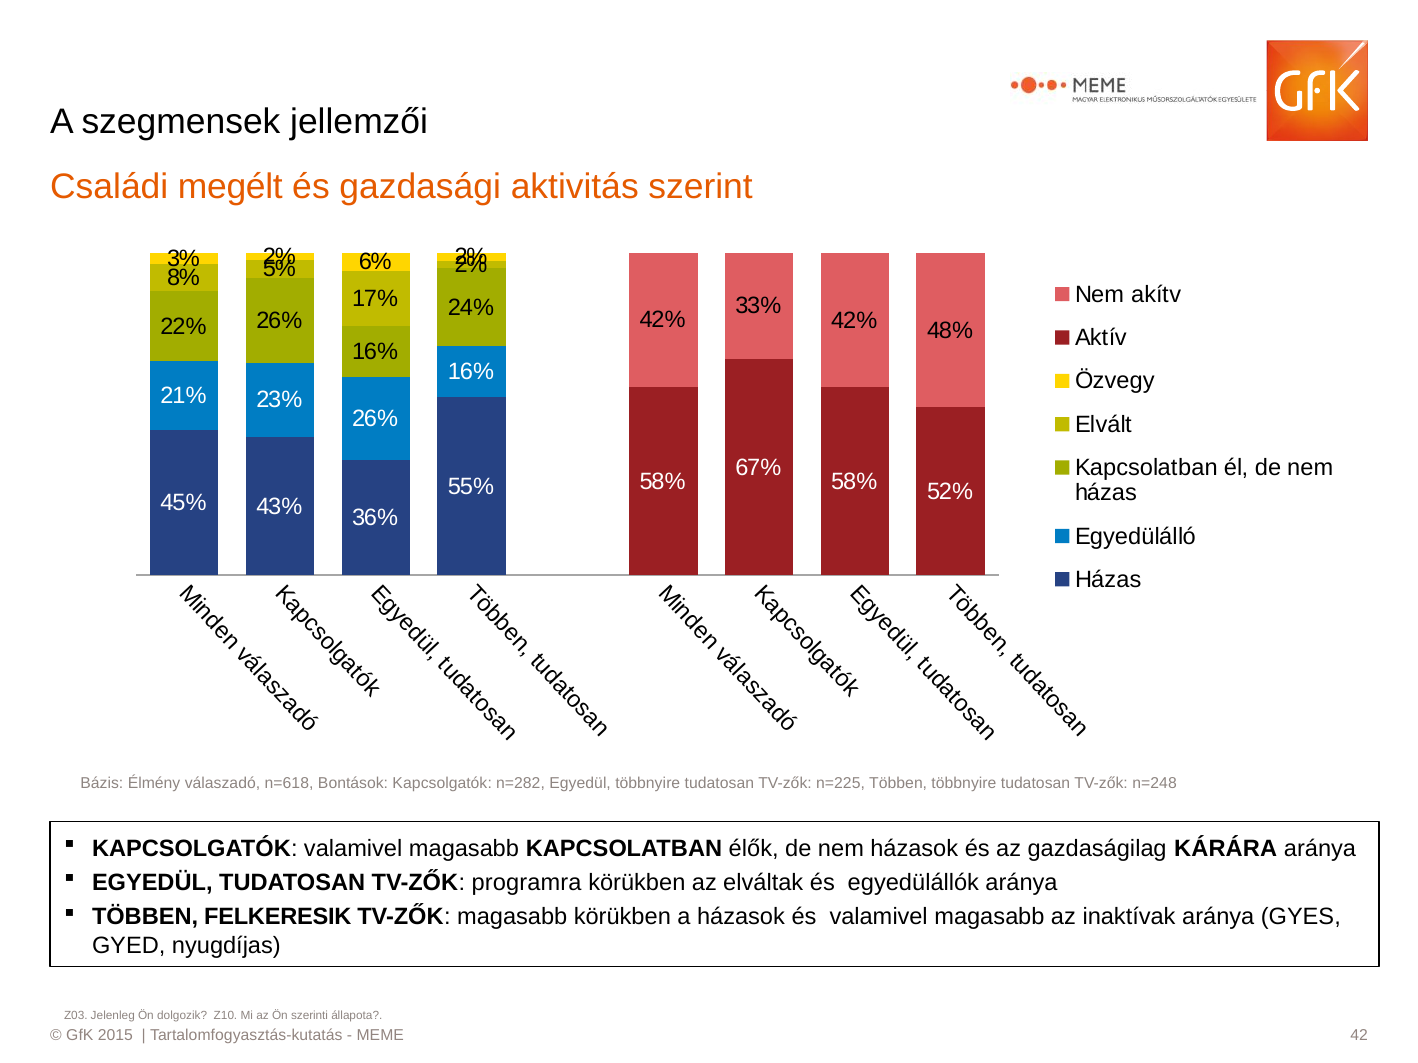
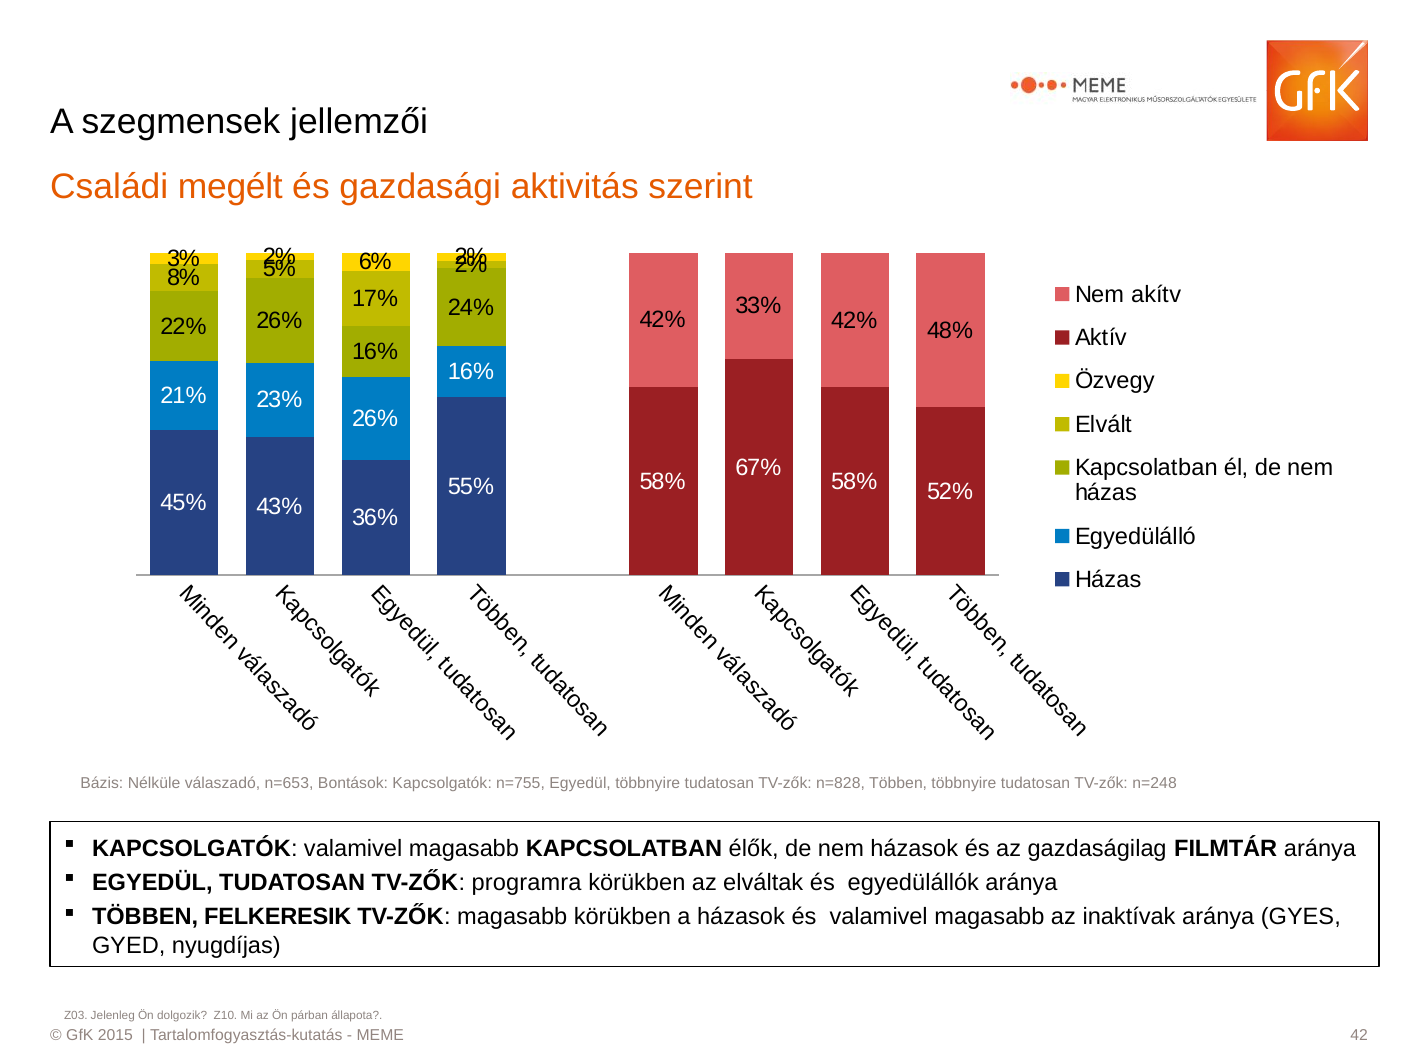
Élmény: Élmény -> Nélküle
n=618: n=618 -> n=653
n=282: n=282 -> n=755
n=225: n=225 -> n=828
KÁRÁRA: KÁRÁRA -> FILMTÁR
szerinti: szerinti -> párban
